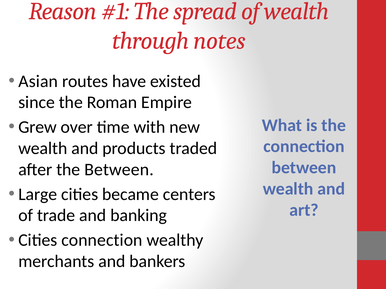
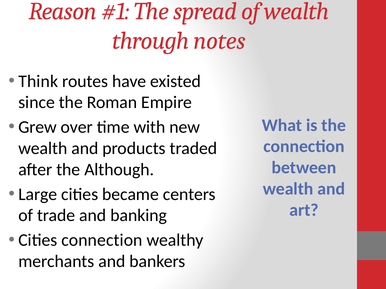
Asian: Asian -> Think
the Between: Between -> Although
